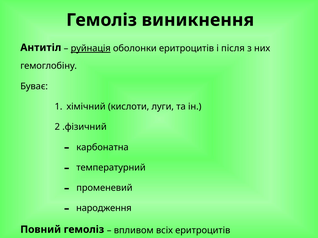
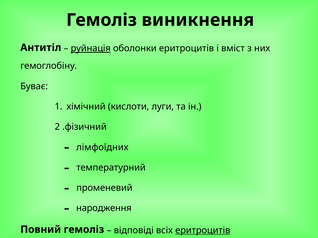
після: після -> вміст
карбонатна: карбонатна -> лімфоїдних
впливом: впливом -> відповіді
еритроцитів at (203, 231) underline: none -> present
